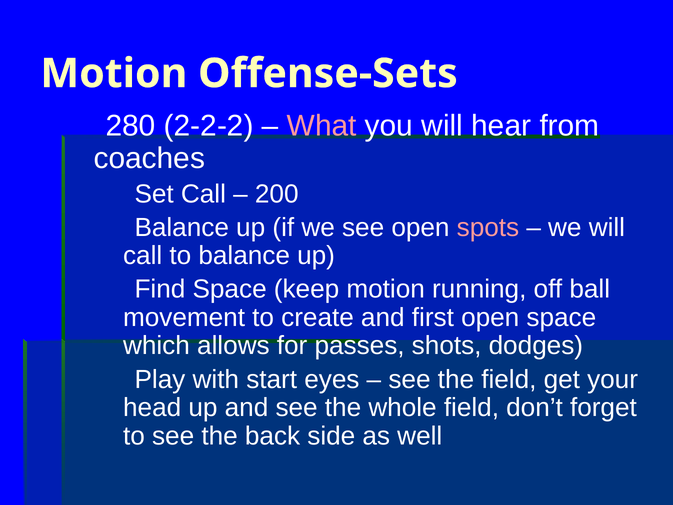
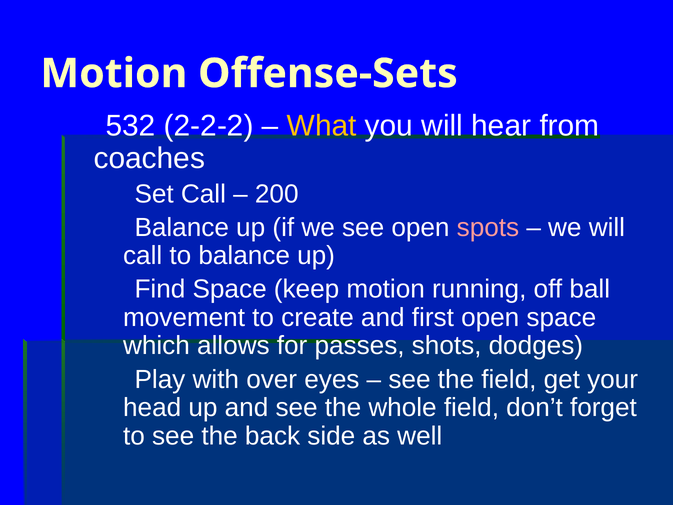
280: 280 -> 532
What colour: pink -> yellow
start: start -> over
